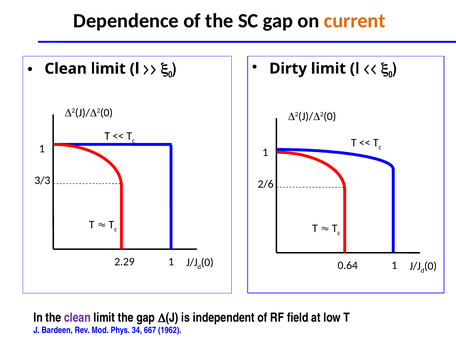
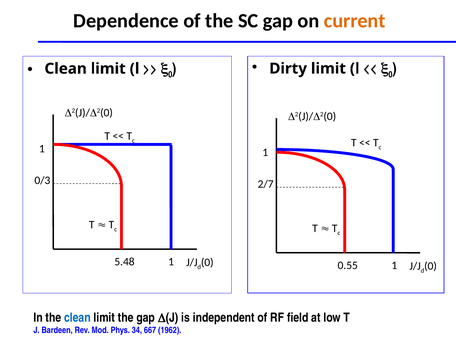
3/3: 3/3 -> 0/3
2/6: 2/6 -> 2/7
2.29: 2.29 -> 5.48
0.64: 0.64 -> 0.55
clean at (77, 318) colour: purple -> blue
